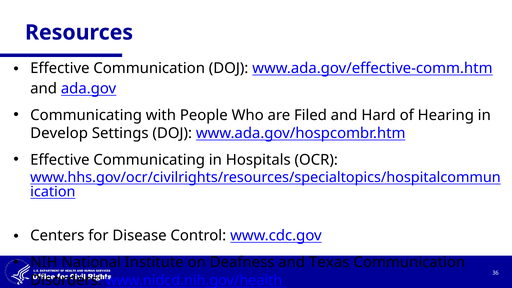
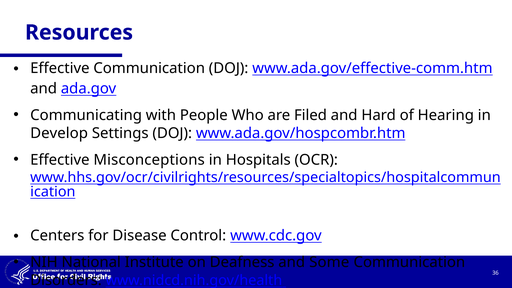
Effective Communicating: Communicating -> Misconceptions
Texas: Texas -> Some
